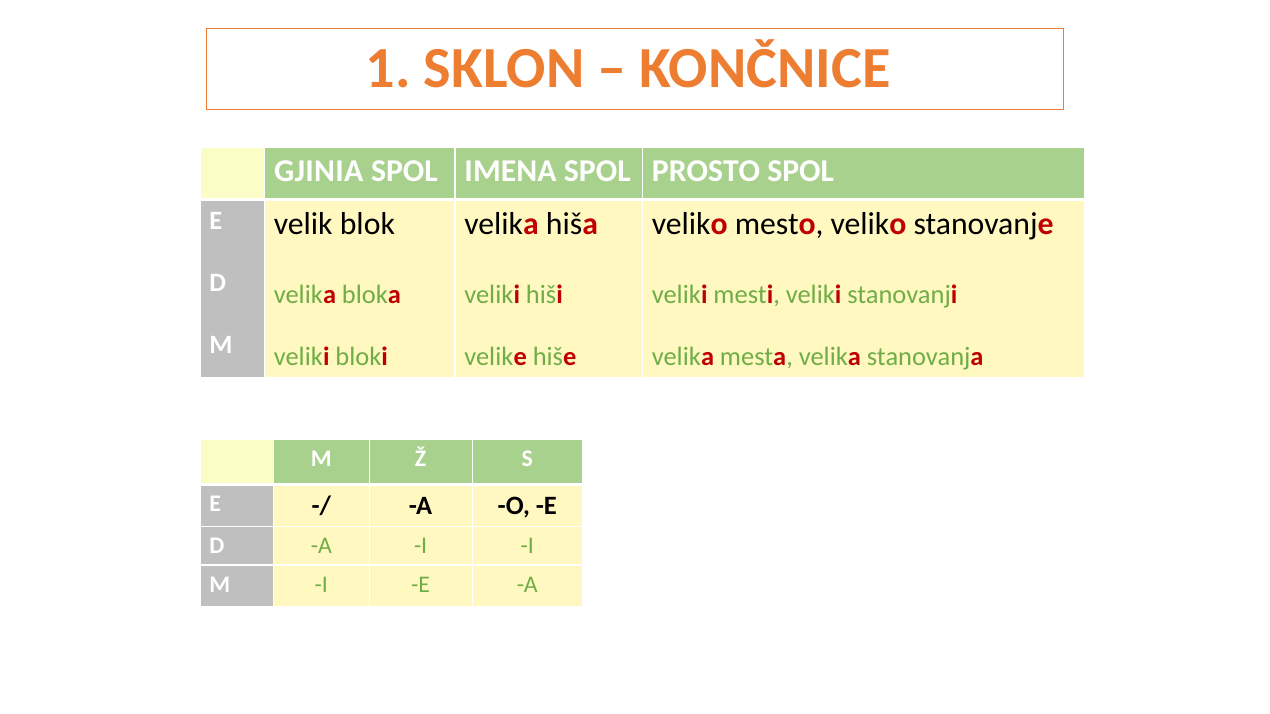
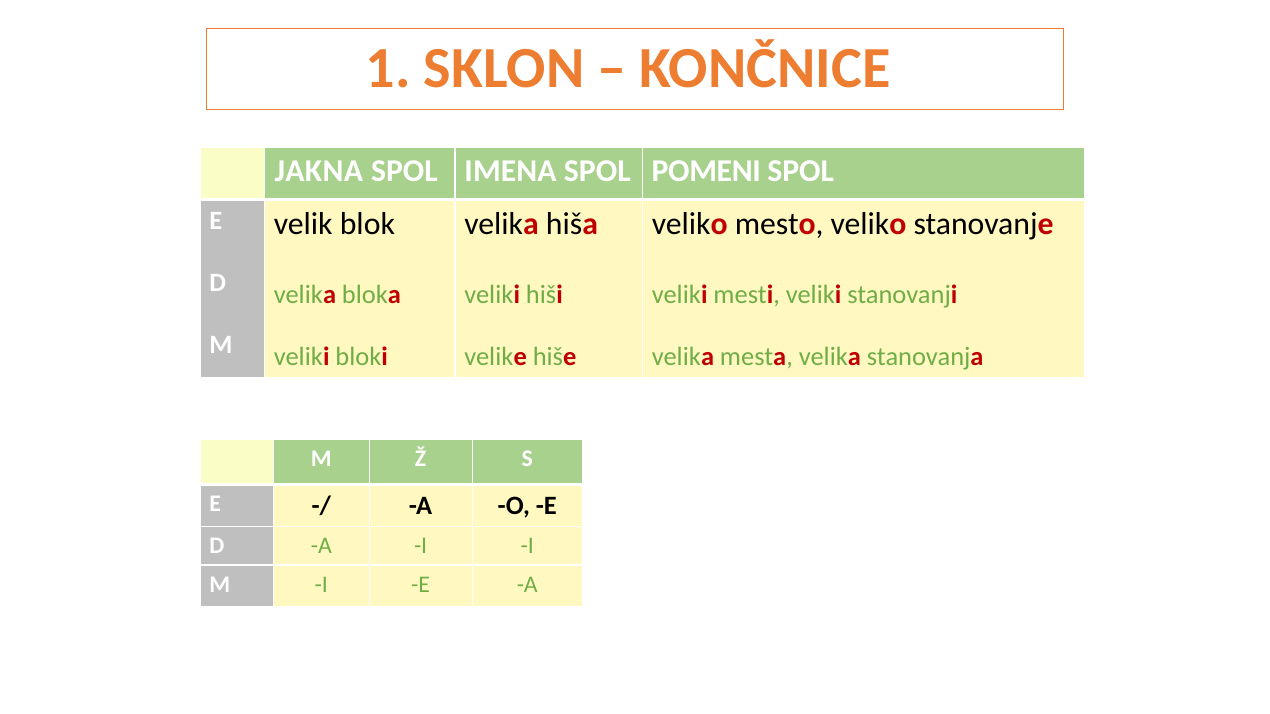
GJINIA: GJINIA -> JAKNA
PROSTO: PROSTO -> POMENI
